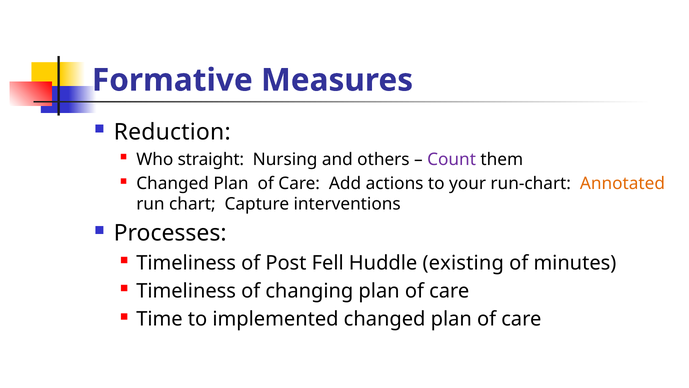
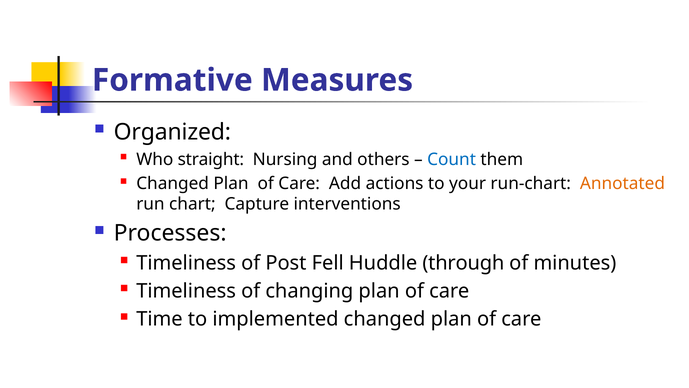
Reduction: Reduction -> Organized
Count colour: purple -> blue
existing: existing -> through
